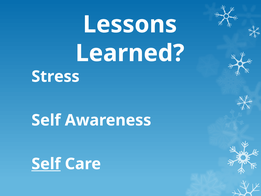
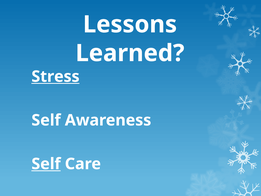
Stress underline: none -> present
